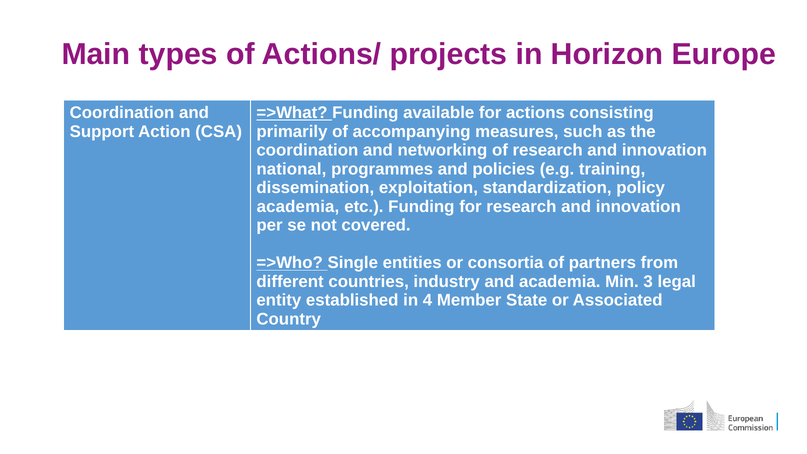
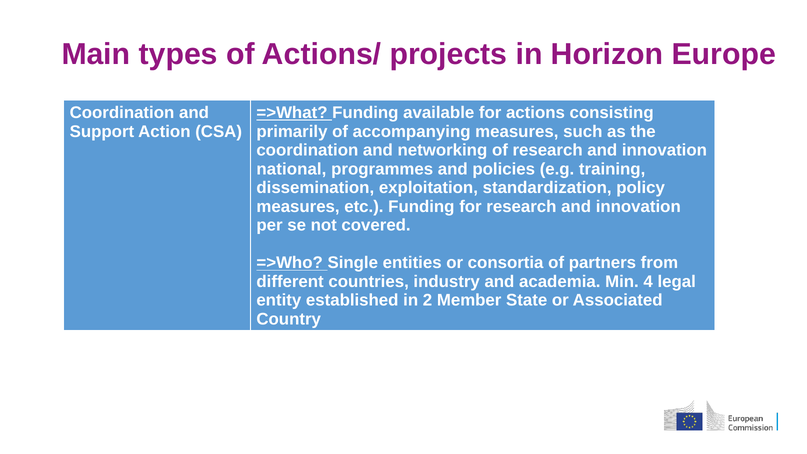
academia at (298, 207): academia -> measures
3: 3 -> 4
4: 4 -> 2
